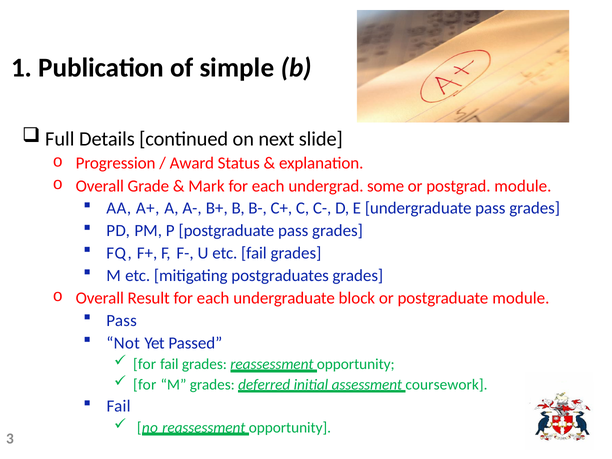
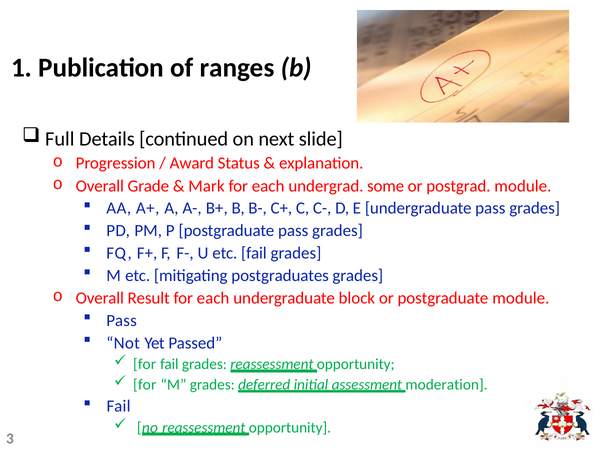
simple: simple -> ranges
coursework: coursework -> moderation
